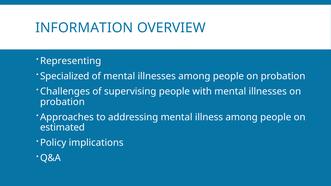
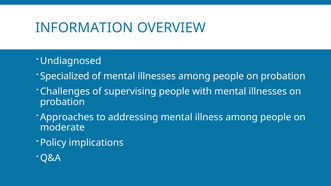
Representing: Representing -> Undiagnosed
estimated: estimated -> moderate
